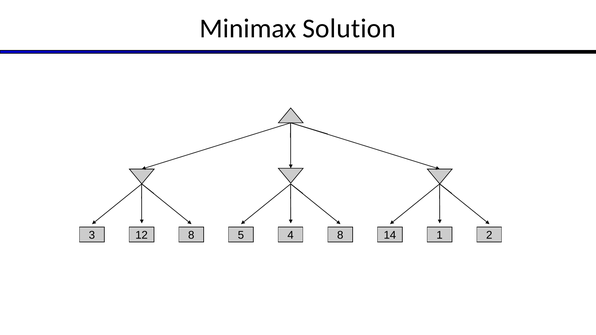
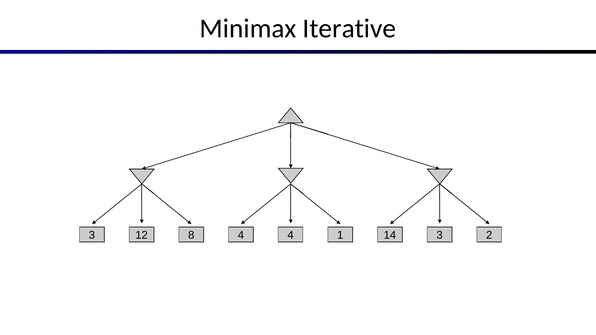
Solution: Solution -> Iterative
3 5: 5 -> 4
4 8: 8 -> 1
8 1: 1 -> 3
